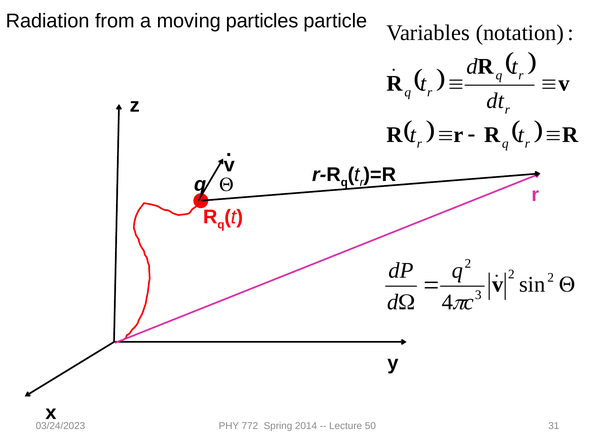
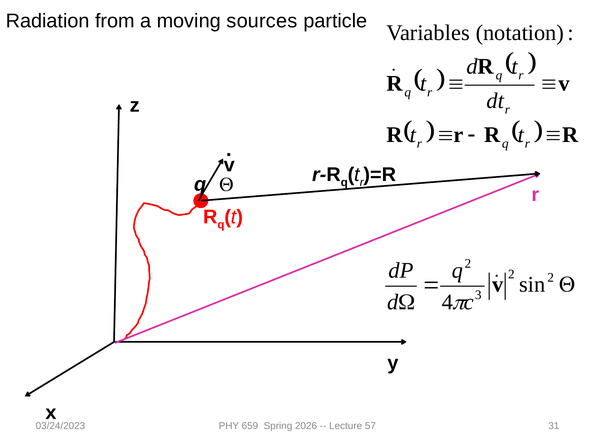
particles: particles -> sources
772: 772 -> 659
2014: 2014 -> 2026
50: 50 -> 57
